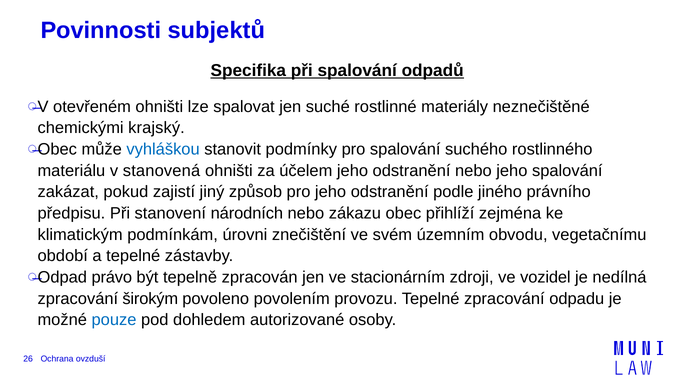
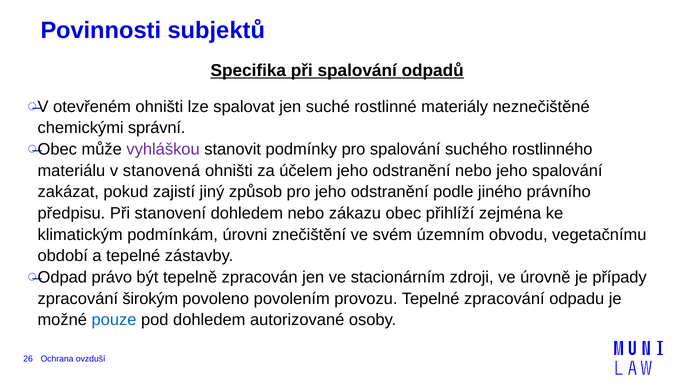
krajský: krajský -> správní
vyhláškou colour: blue -> purple
stanovení národních: národních -> dohledem
vozidel: vozidel -> úrovně
nedílná: nedílná -> případy
